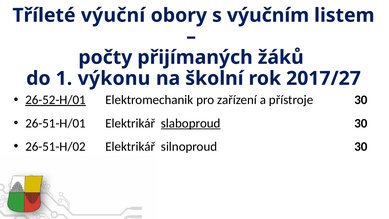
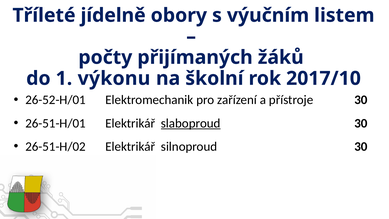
výuční: výuční -> jídelně
2017/27: 2017/27 -> 2017/10
26-52-H/01 underline: present -> none
